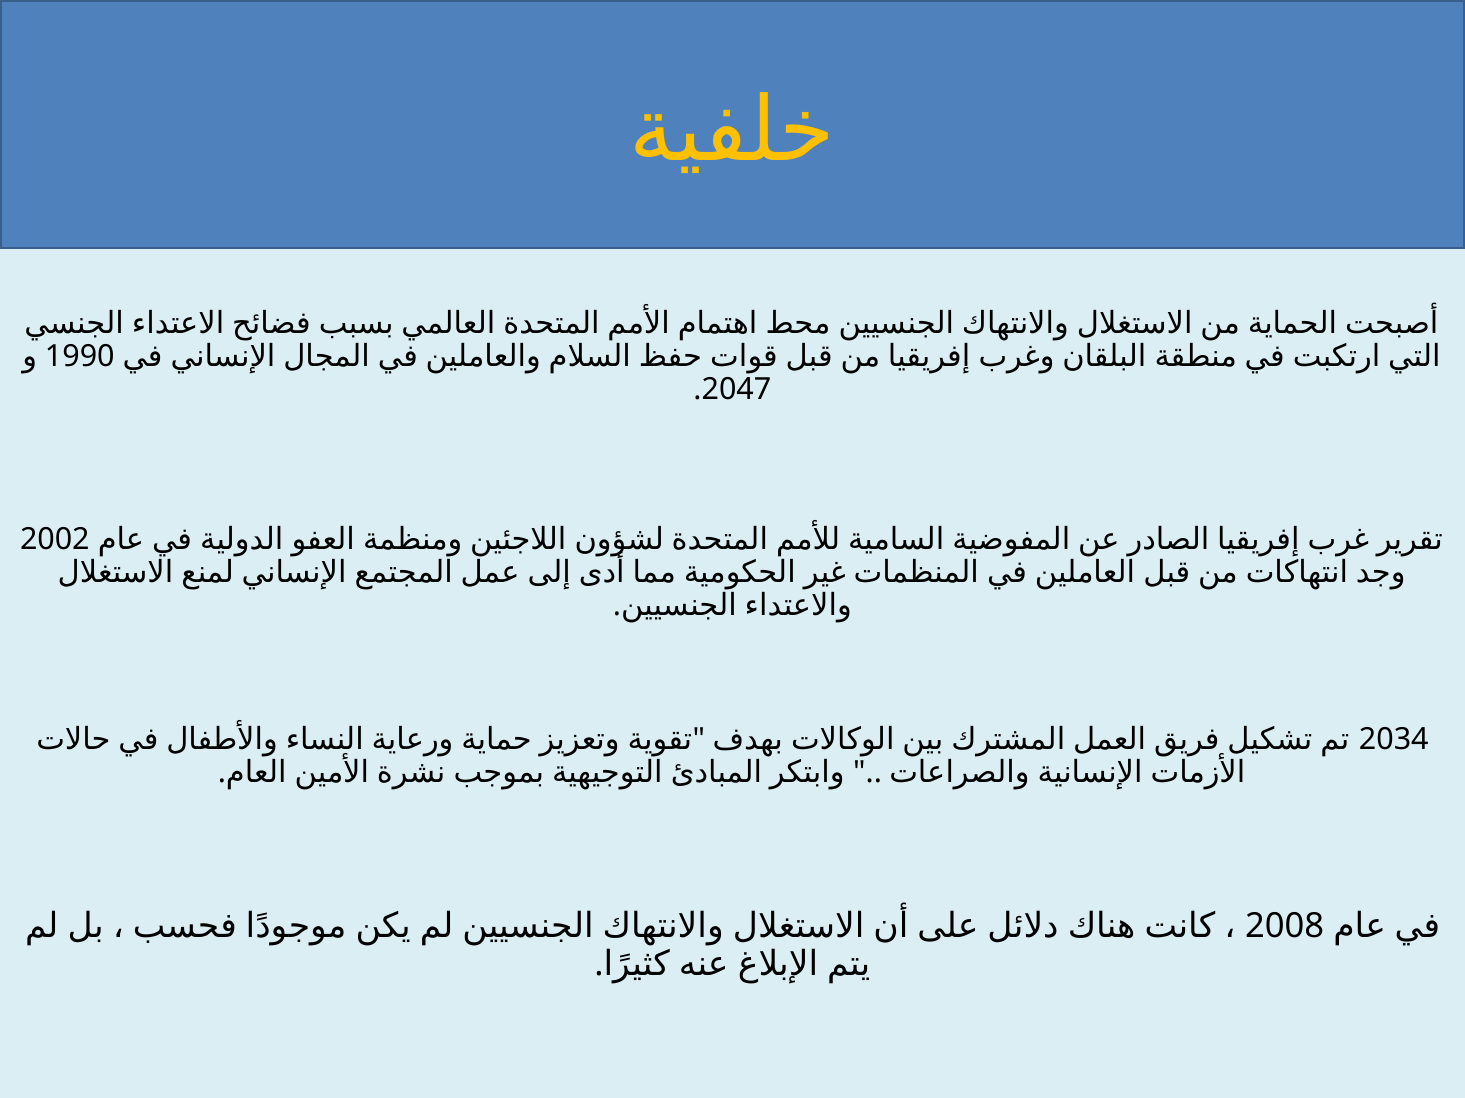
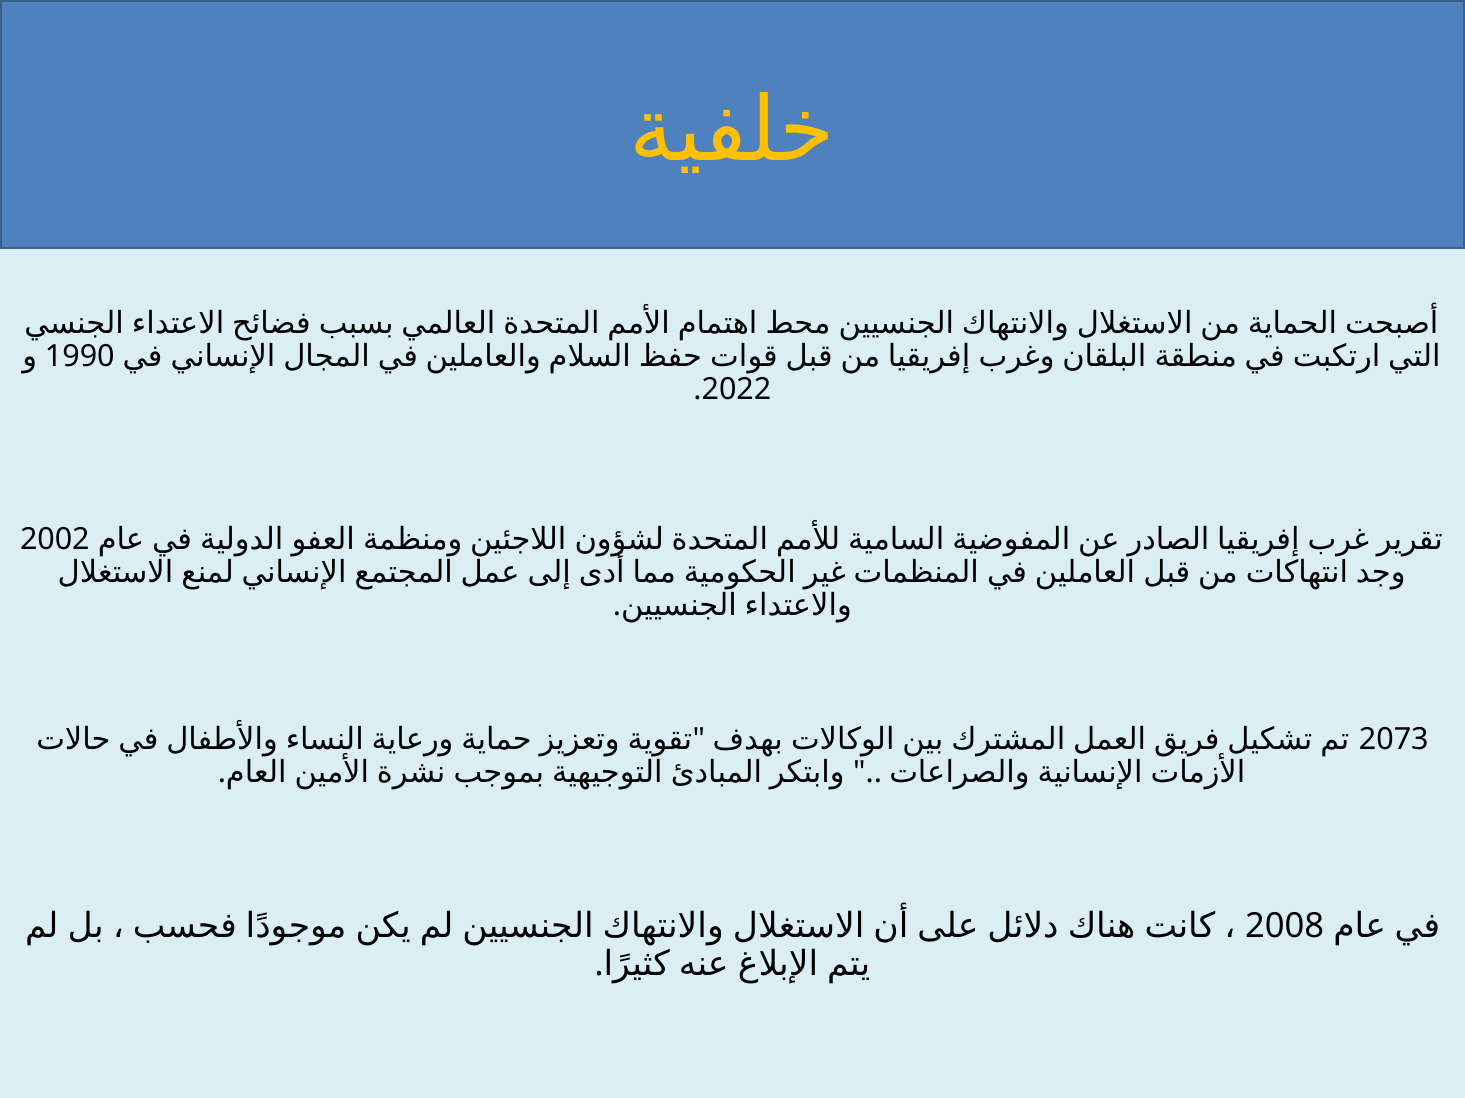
2047: 2047 -> 2022
2034: 2034 -> 2073
